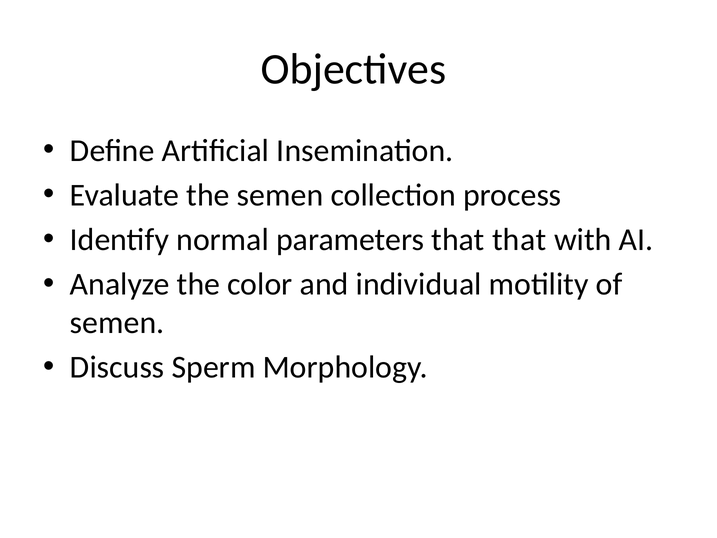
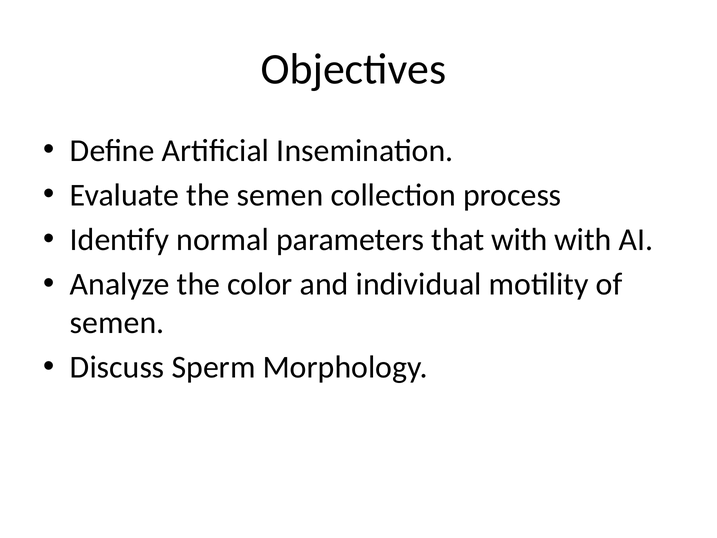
that that: that -> with
